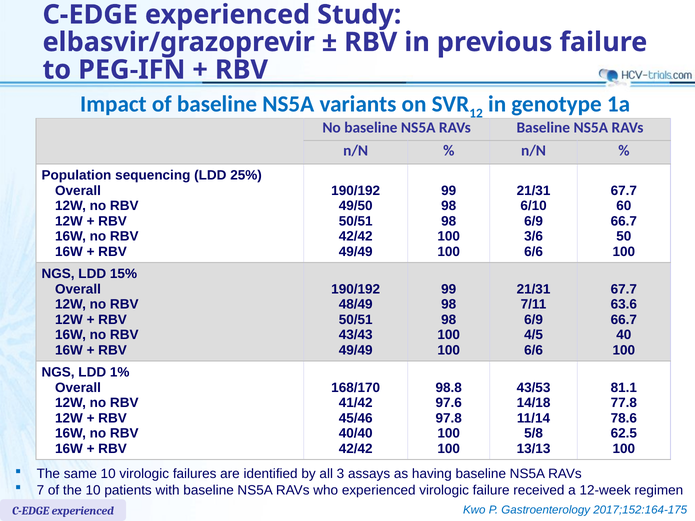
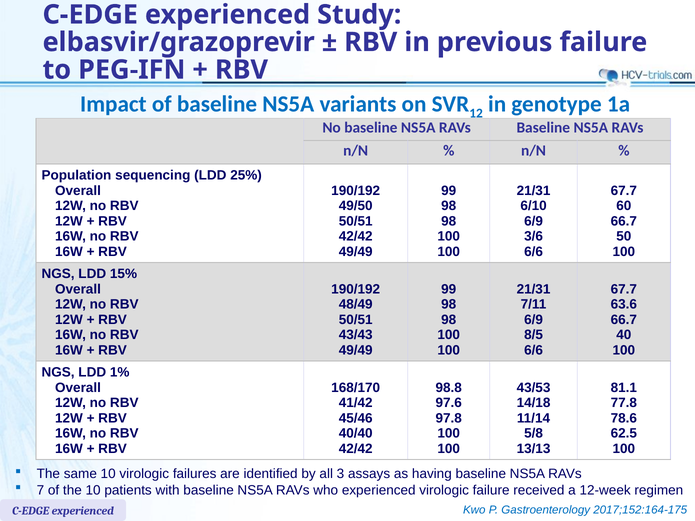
4/5: 4/5 -> 8/5
